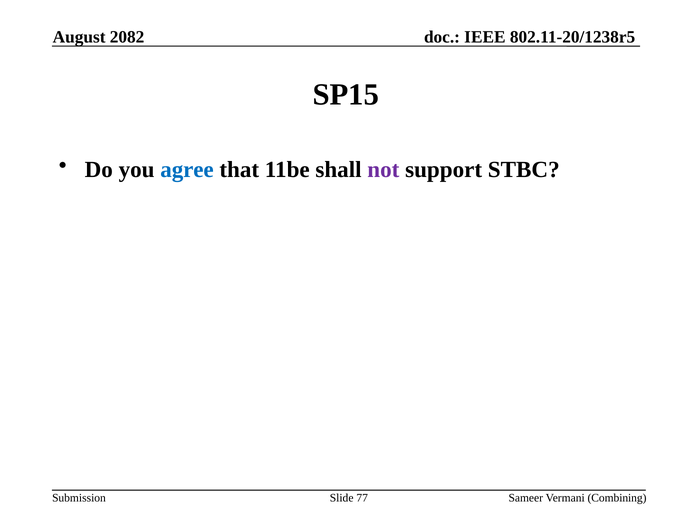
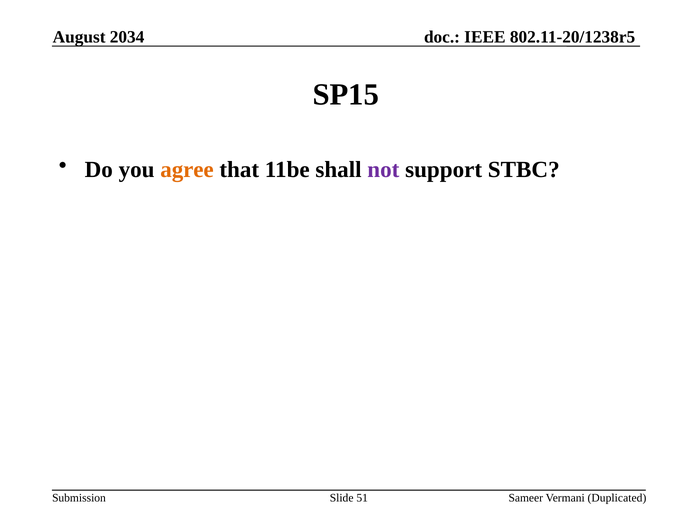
2082: 2082 -> 2034
agree colour: blue -> orange
77: 77 -> 51
Combining: Combining -> Duplicated
